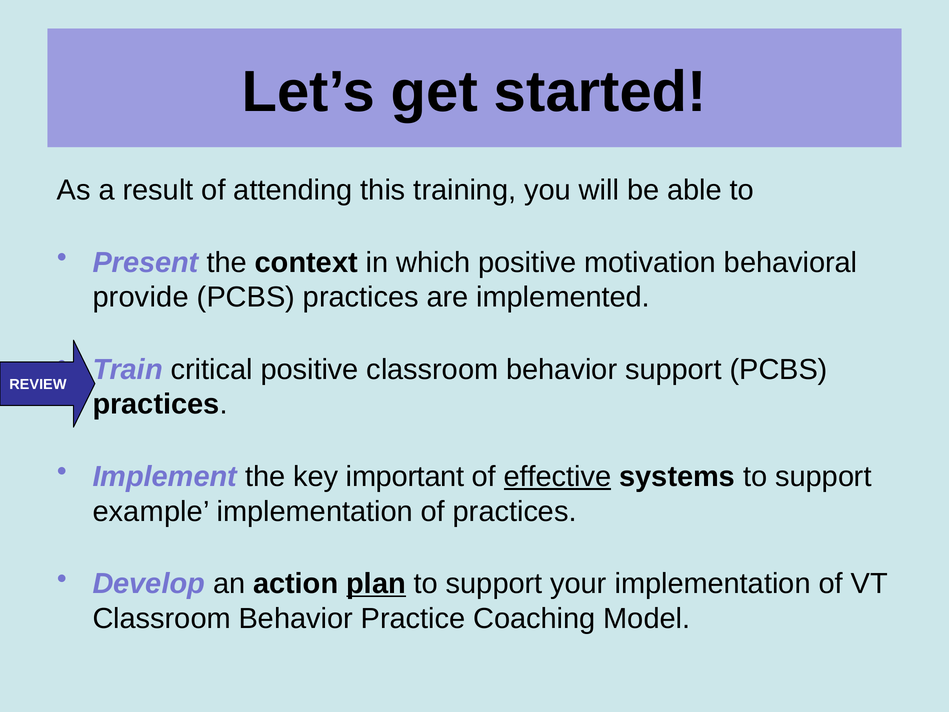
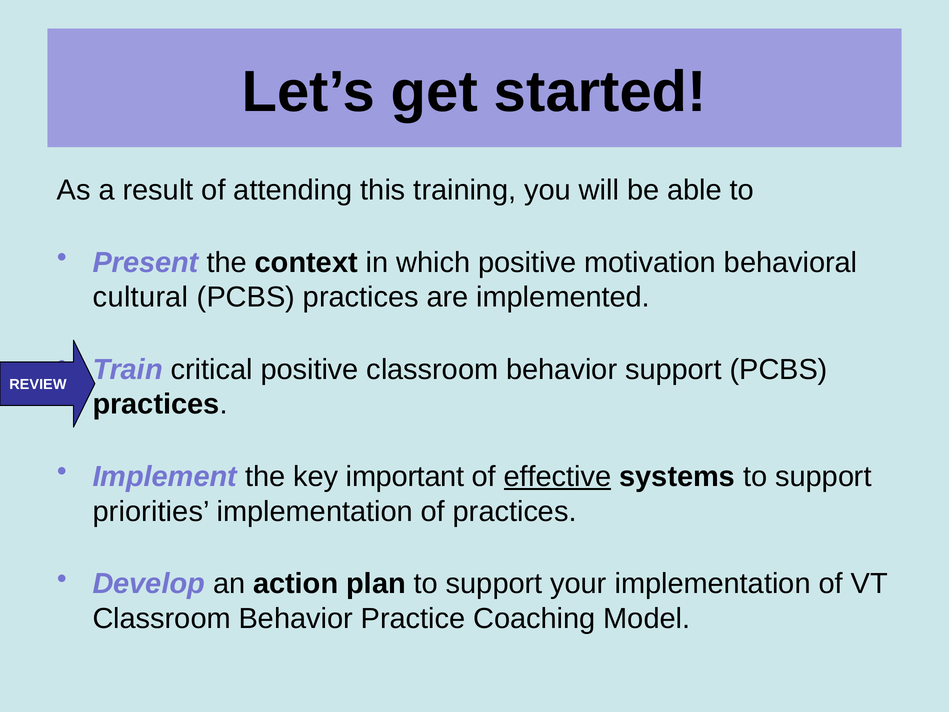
provide: provide -> cultural
example: example -> priorities
plan underline: present -> none
